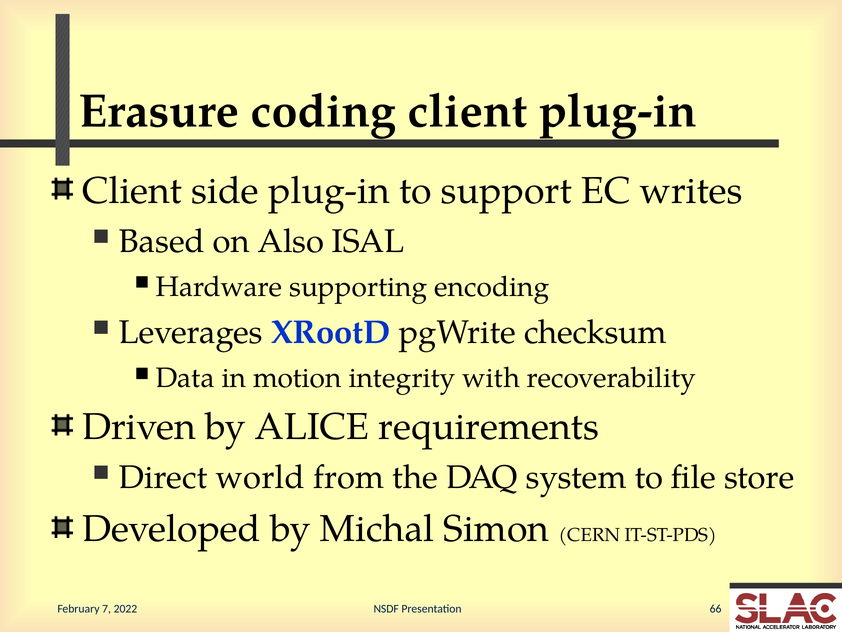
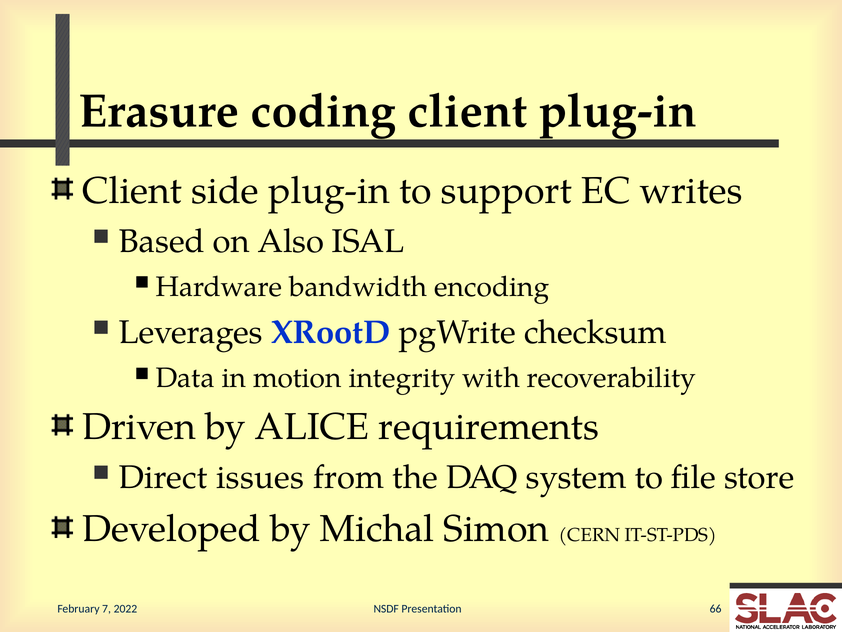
supporting: supporting -> bandwidth
world: world -> issues
